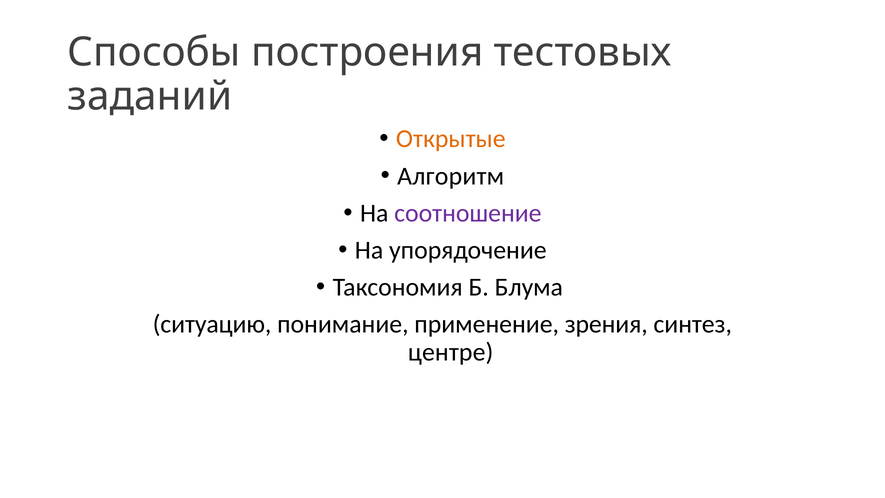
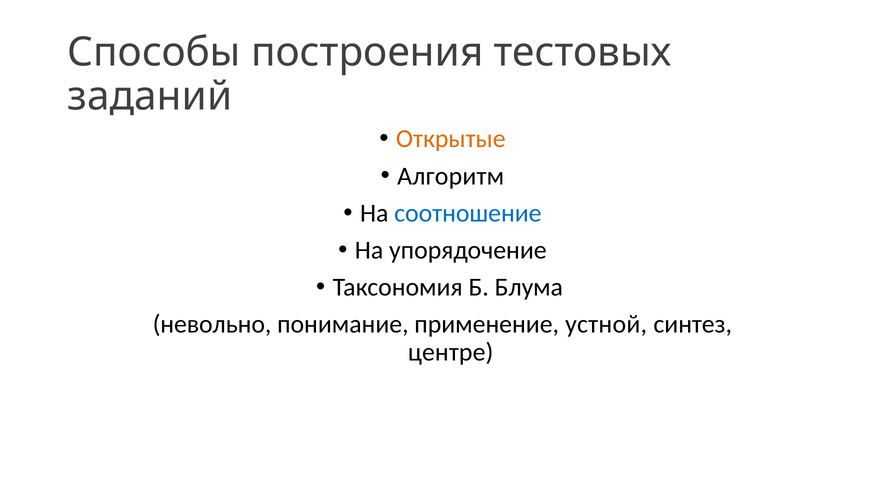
соотношение colour: purple -> blue
ситуацию: ситуацию -> невольно
зрения: зрения -> устной
